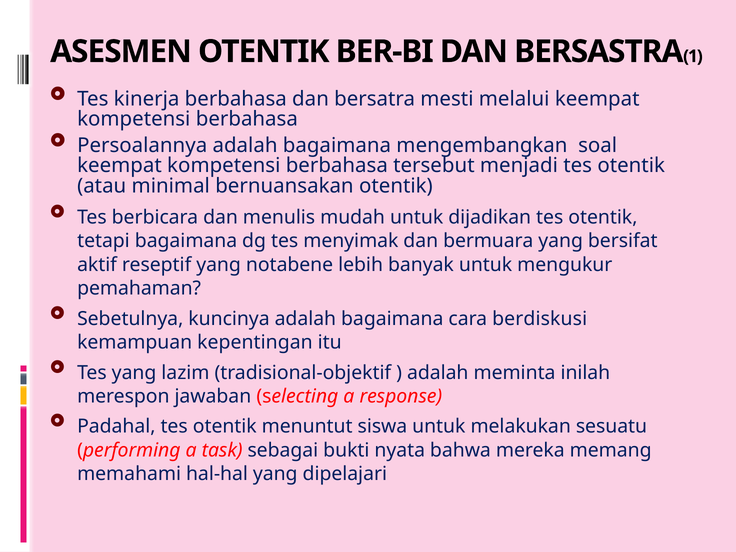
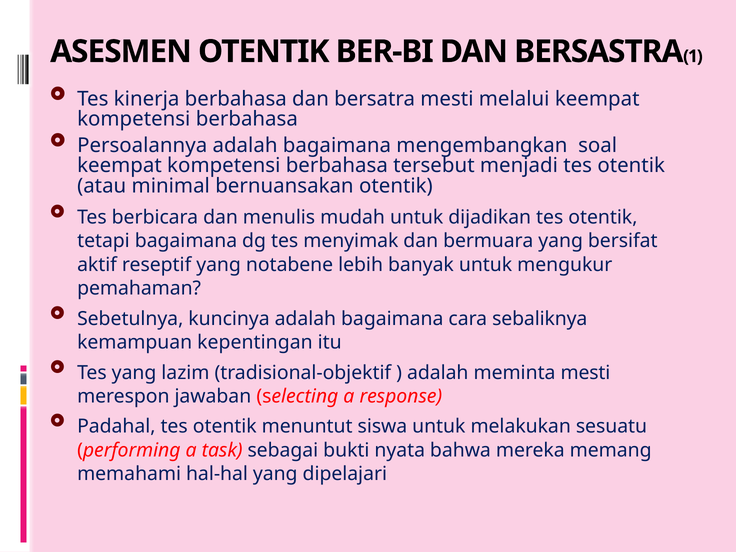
berdiskusi: berdiskusi -> sebaliknya
meminta inilah: inilah -> mesti
